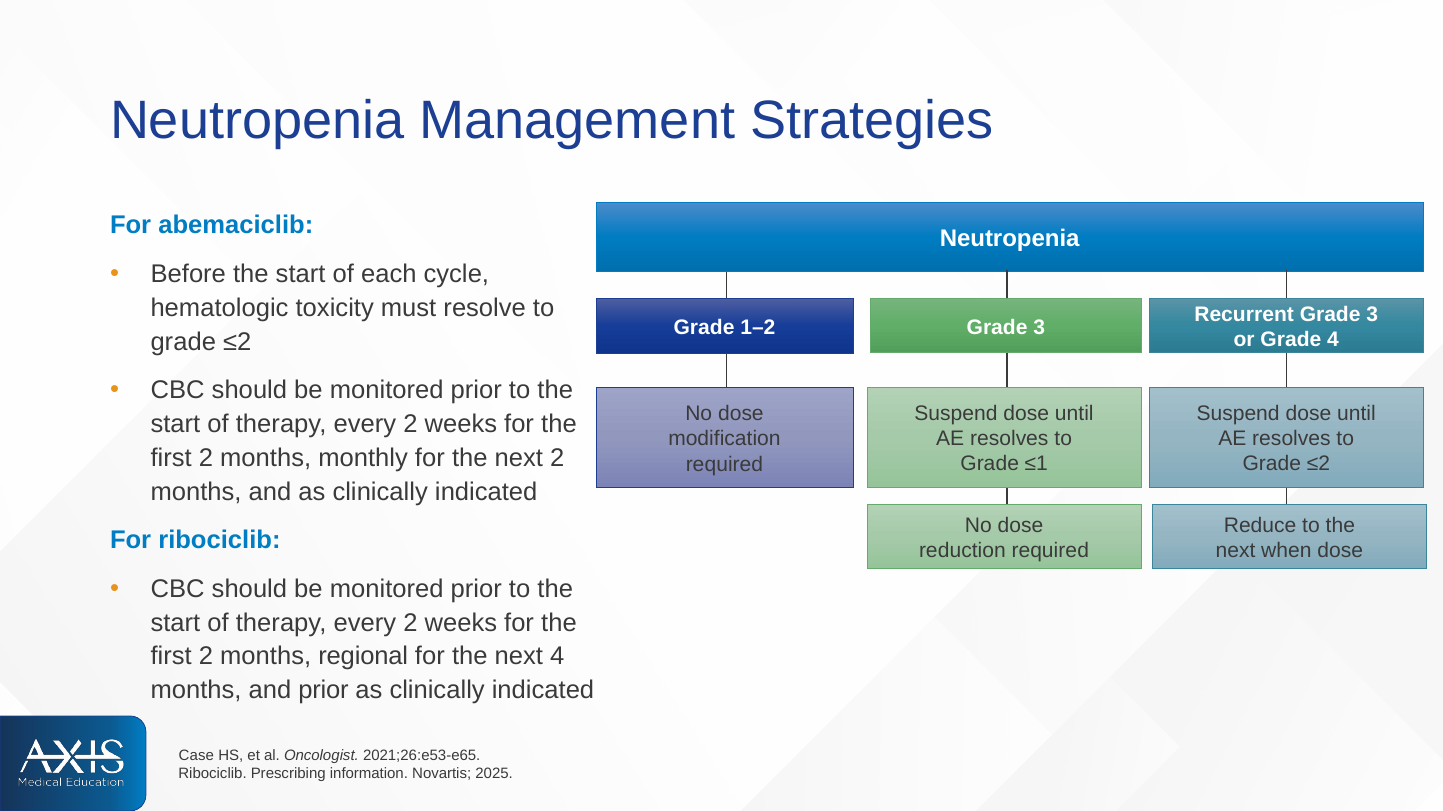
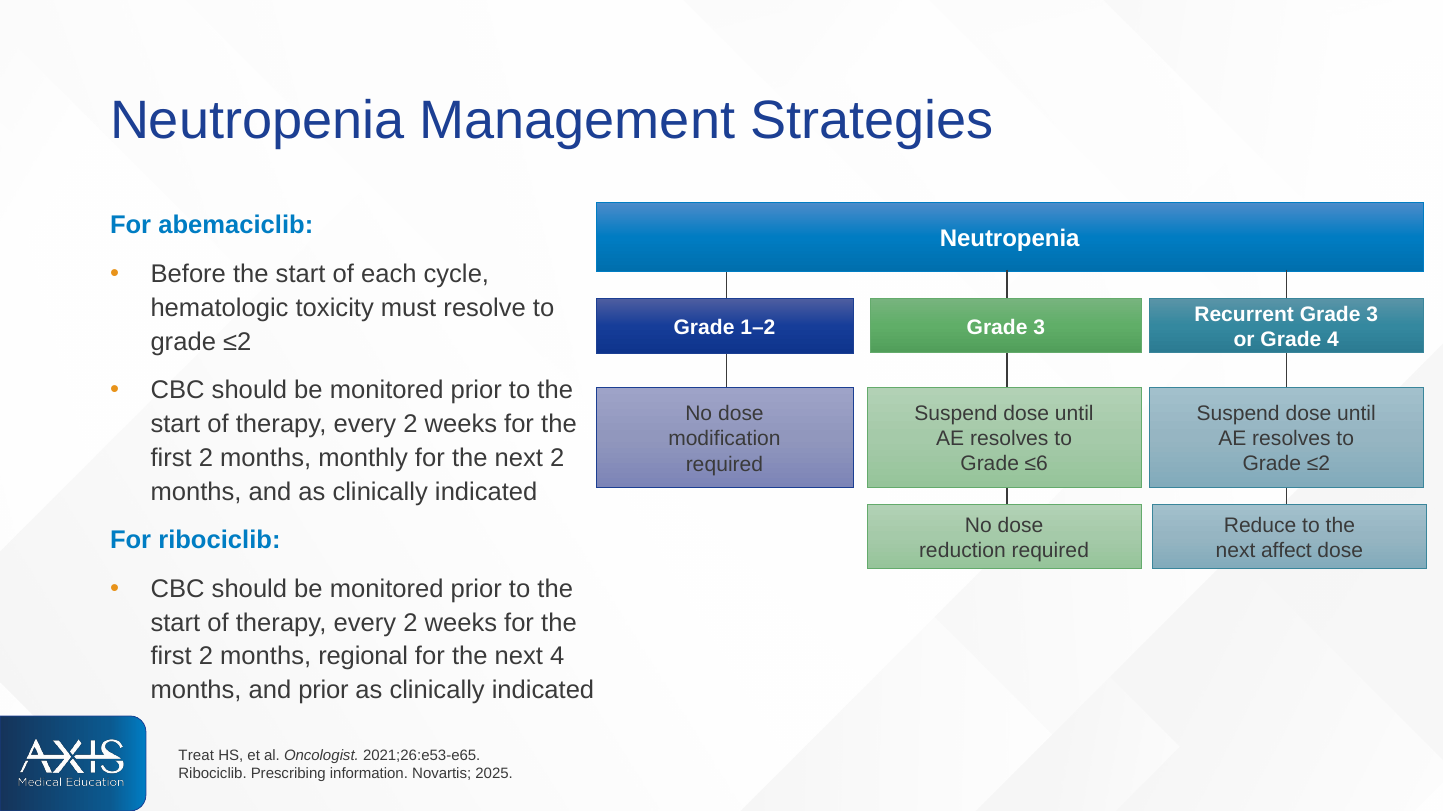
≤1: ≤1 -> ≤6
when: when -> affect
Case: Case -> Treat
